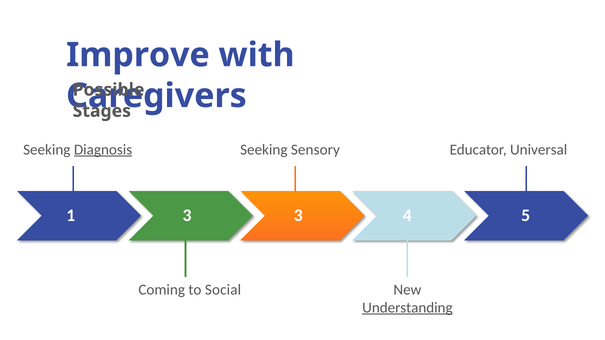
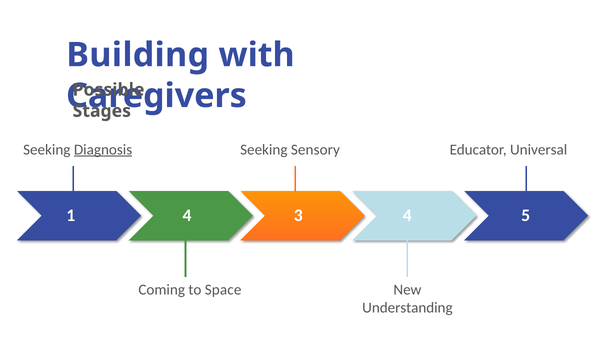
Improve: Improve -> Building
1 3: 3 -> 4
Social: Social -> Space
Understanding underline: present -> none
